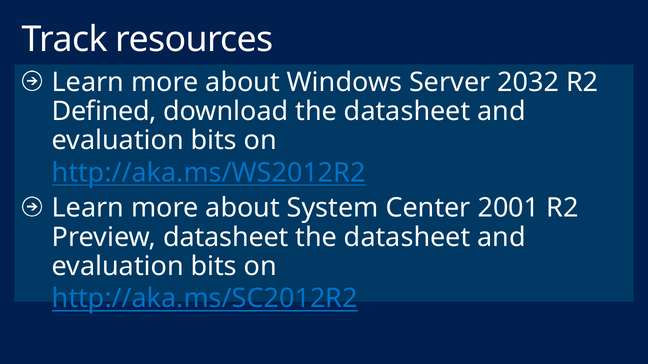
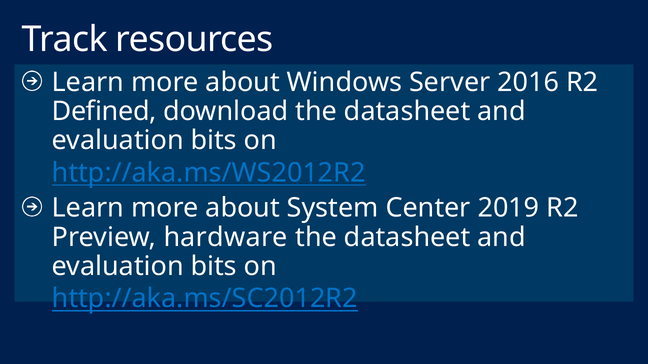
2032: 2032 -> 2016
2001: 2001 -> 2019
Preview datasheet: datasheet -> hardware
